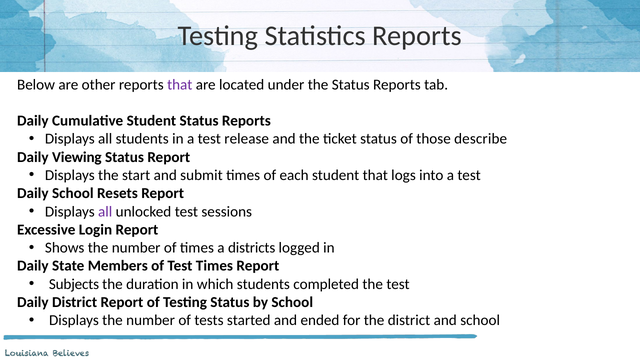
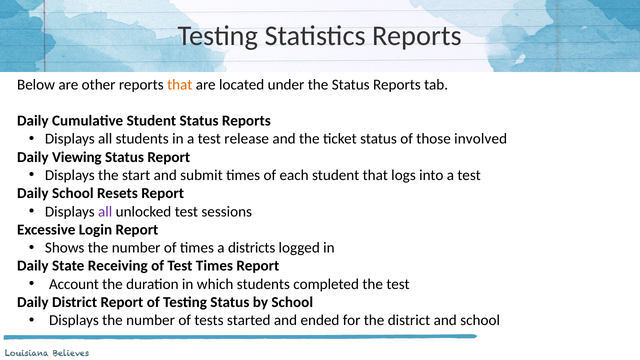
that at (180, 85) colour: purple -> orange
describe: describe -> involved
Members: Members -> Receiving
Subjects: Subjects -> Account
